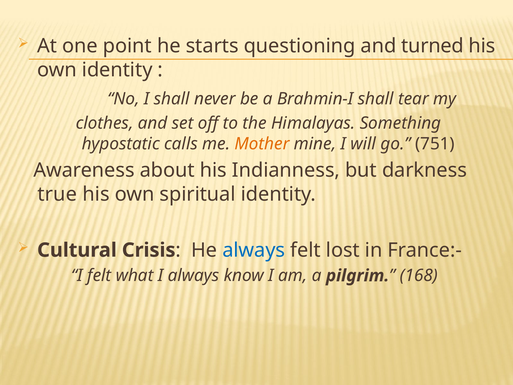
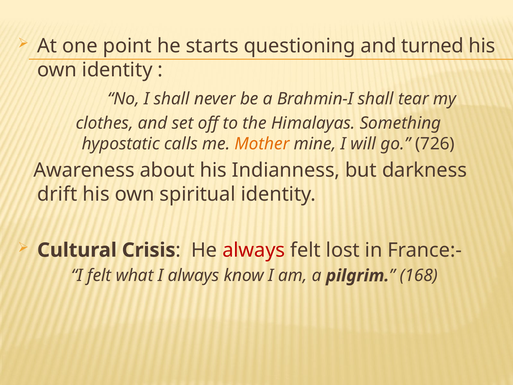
751: 751 -> 726
true: true -> drift
always at (254, 250) colour: blue -> red
